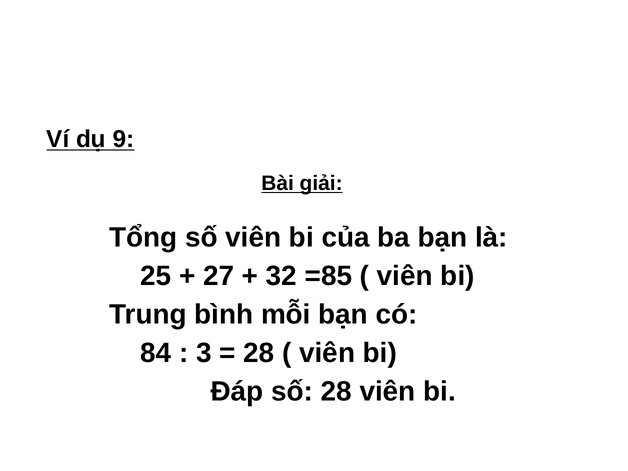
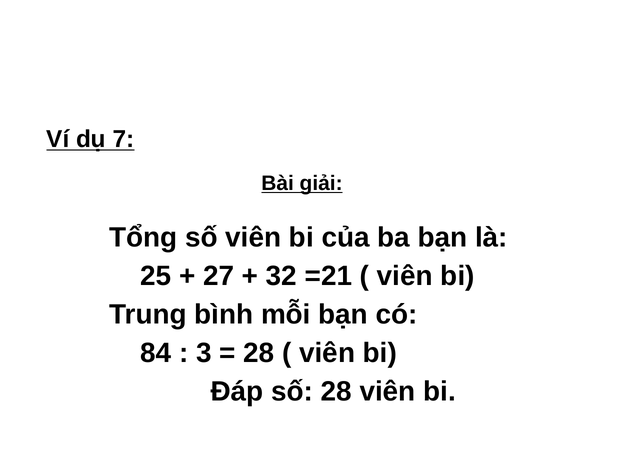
9: 9 -> 7
=85: =85 -> =21
